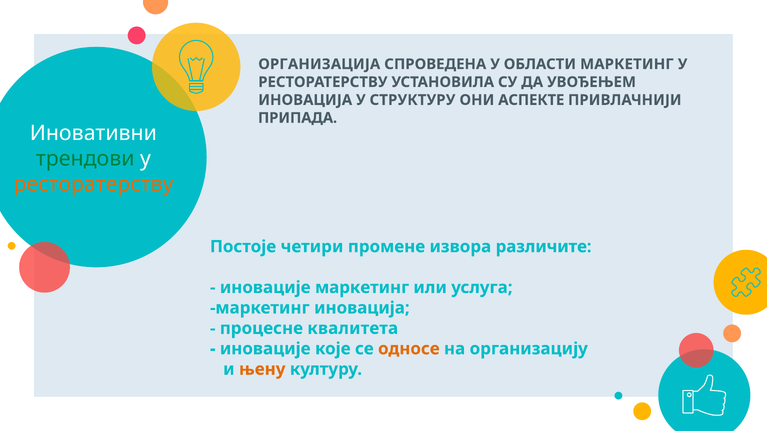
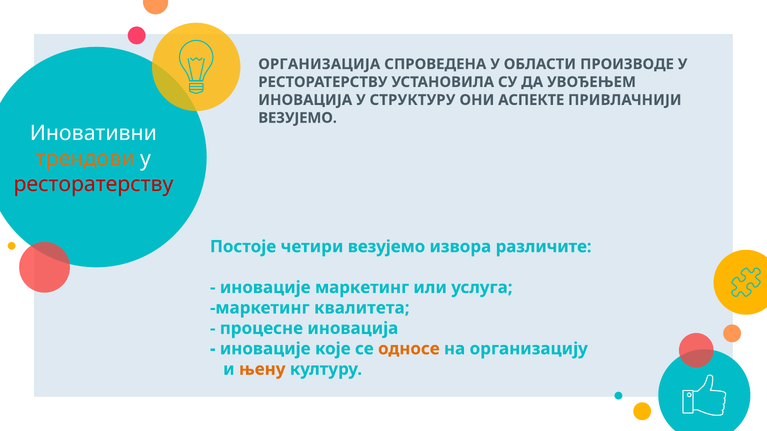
ОБЛАСТИ МАРКЕТИНГ: МАРКЕТИНГ -> ПРОИЗВОДЕ
ПРИПАДА at (298, 118): ПРИПАДА -> ВЕЗУЈЕМО
трендови colour: green -> orange
ресторатерству at (93, 184) colour: orange -> red
четири промене: промене -> везујемо
маркетинг иновација: иновација -> квалитета
процесне квалитета: квалитета -> иновација
